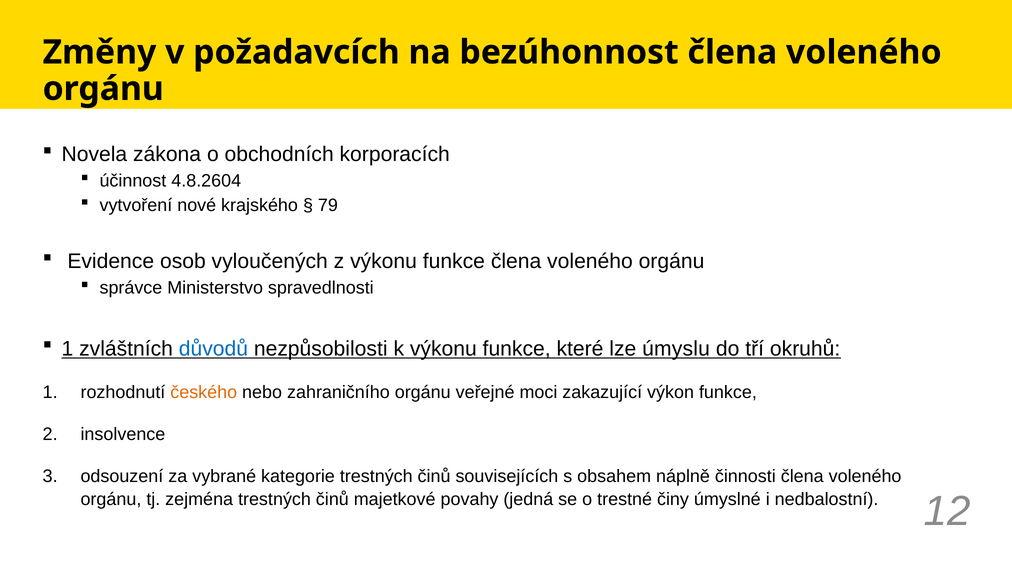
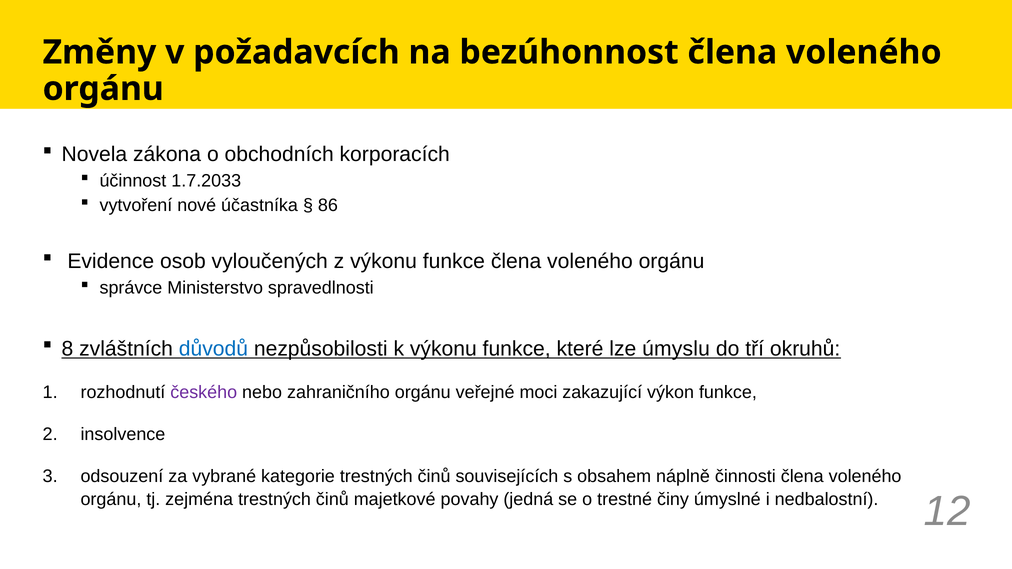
4.8.2604: 4.8.2604 -> 1.7.2033
krajského: krajského -> účastníka
79: 79 -> 86
1 at (67, 349): 1 -> 8
českého colour: orange -> purple
